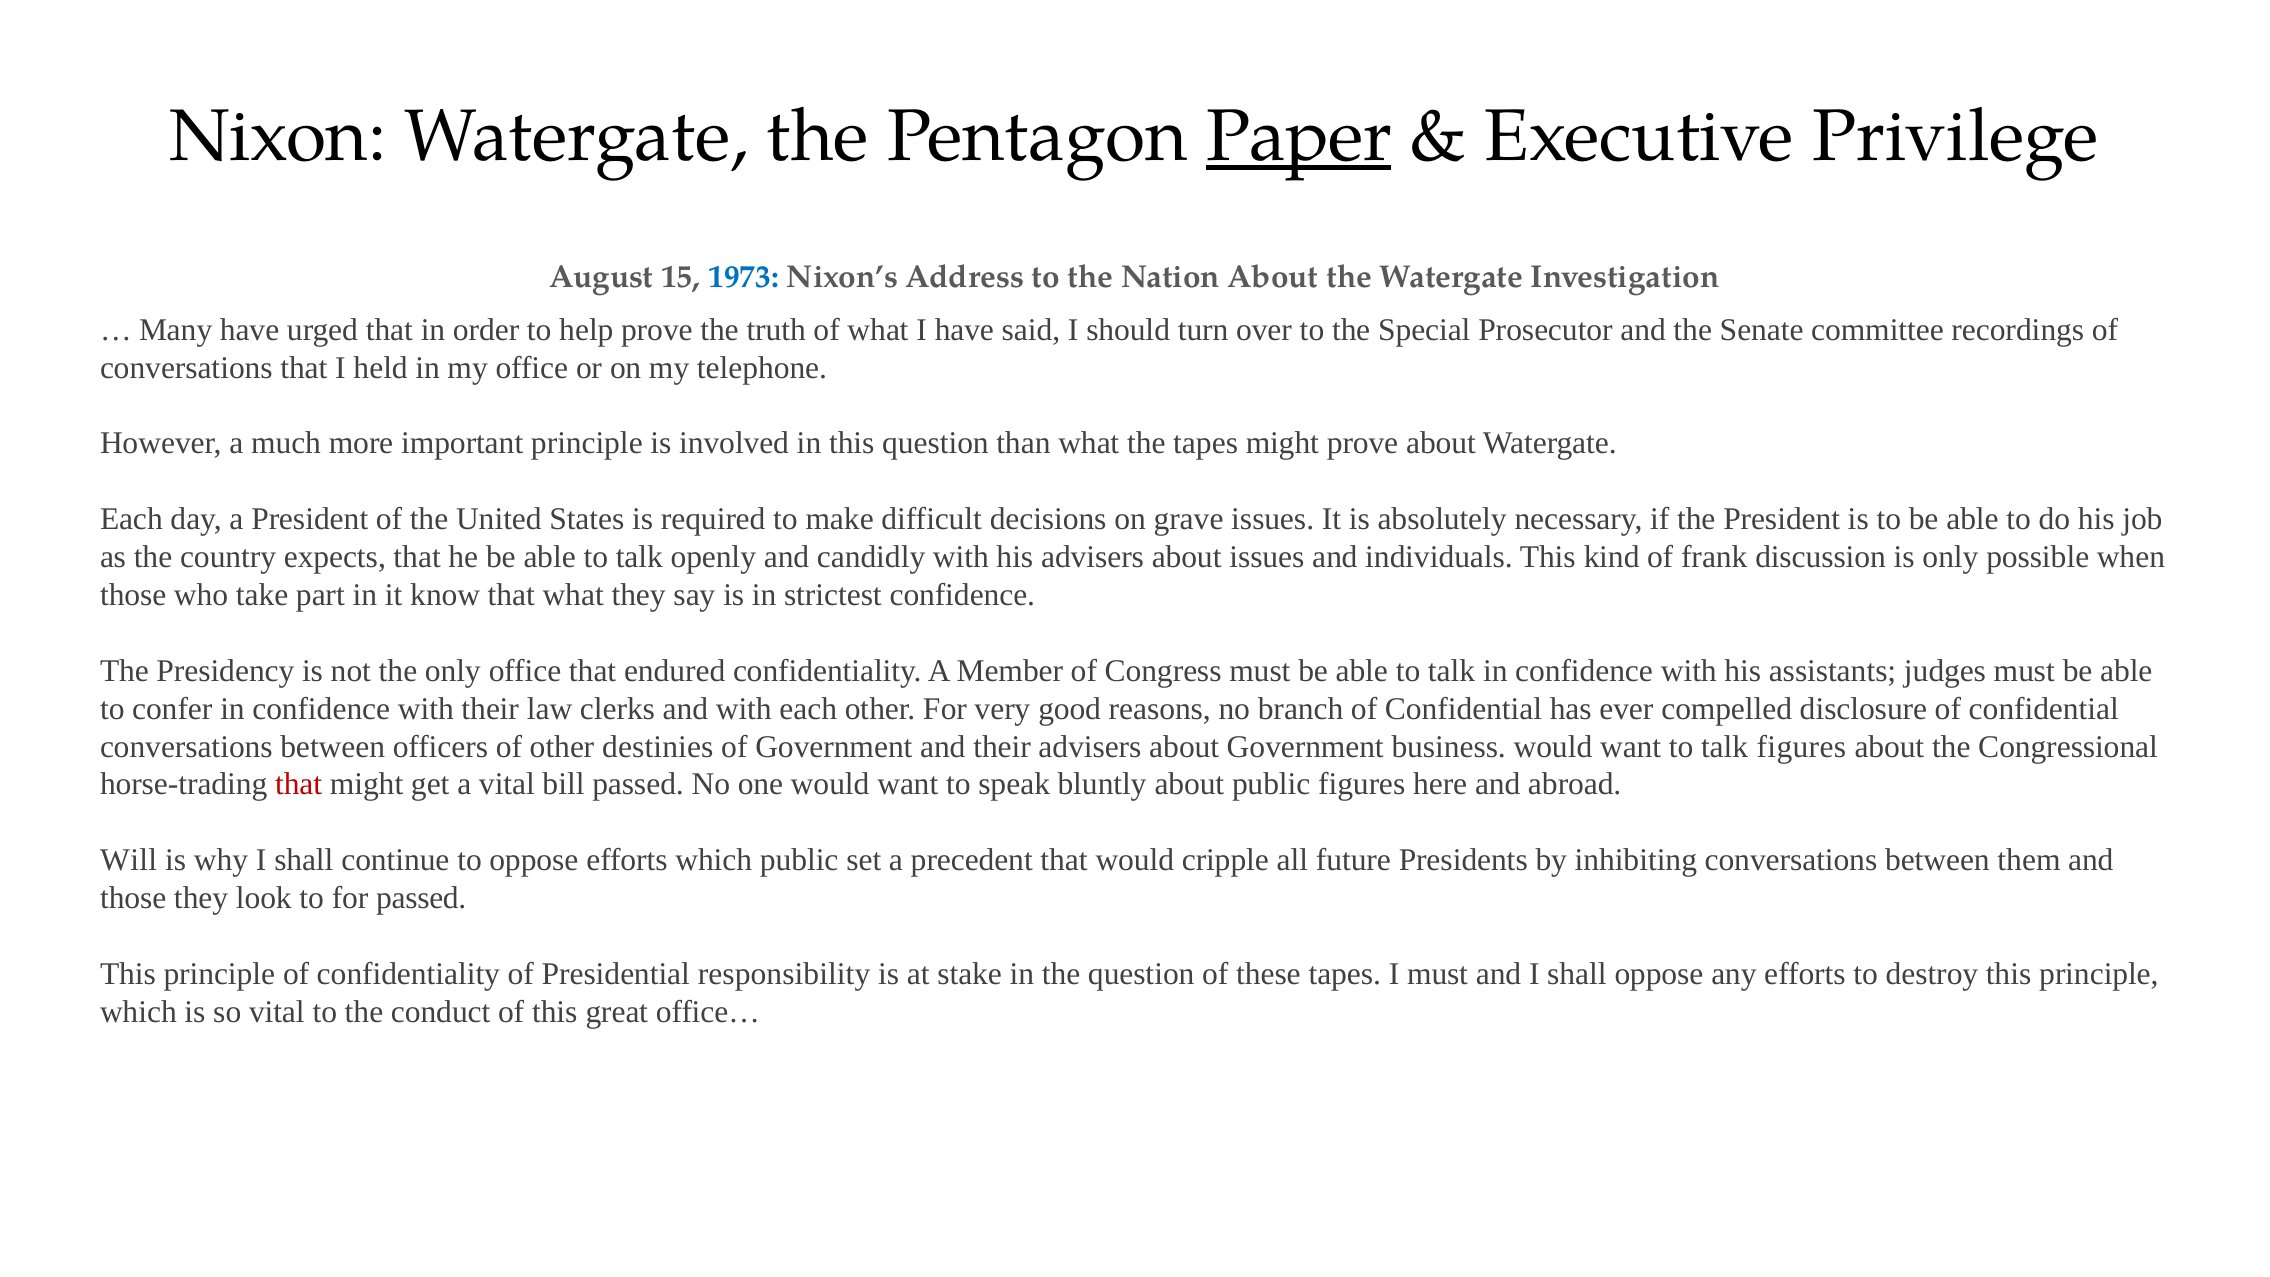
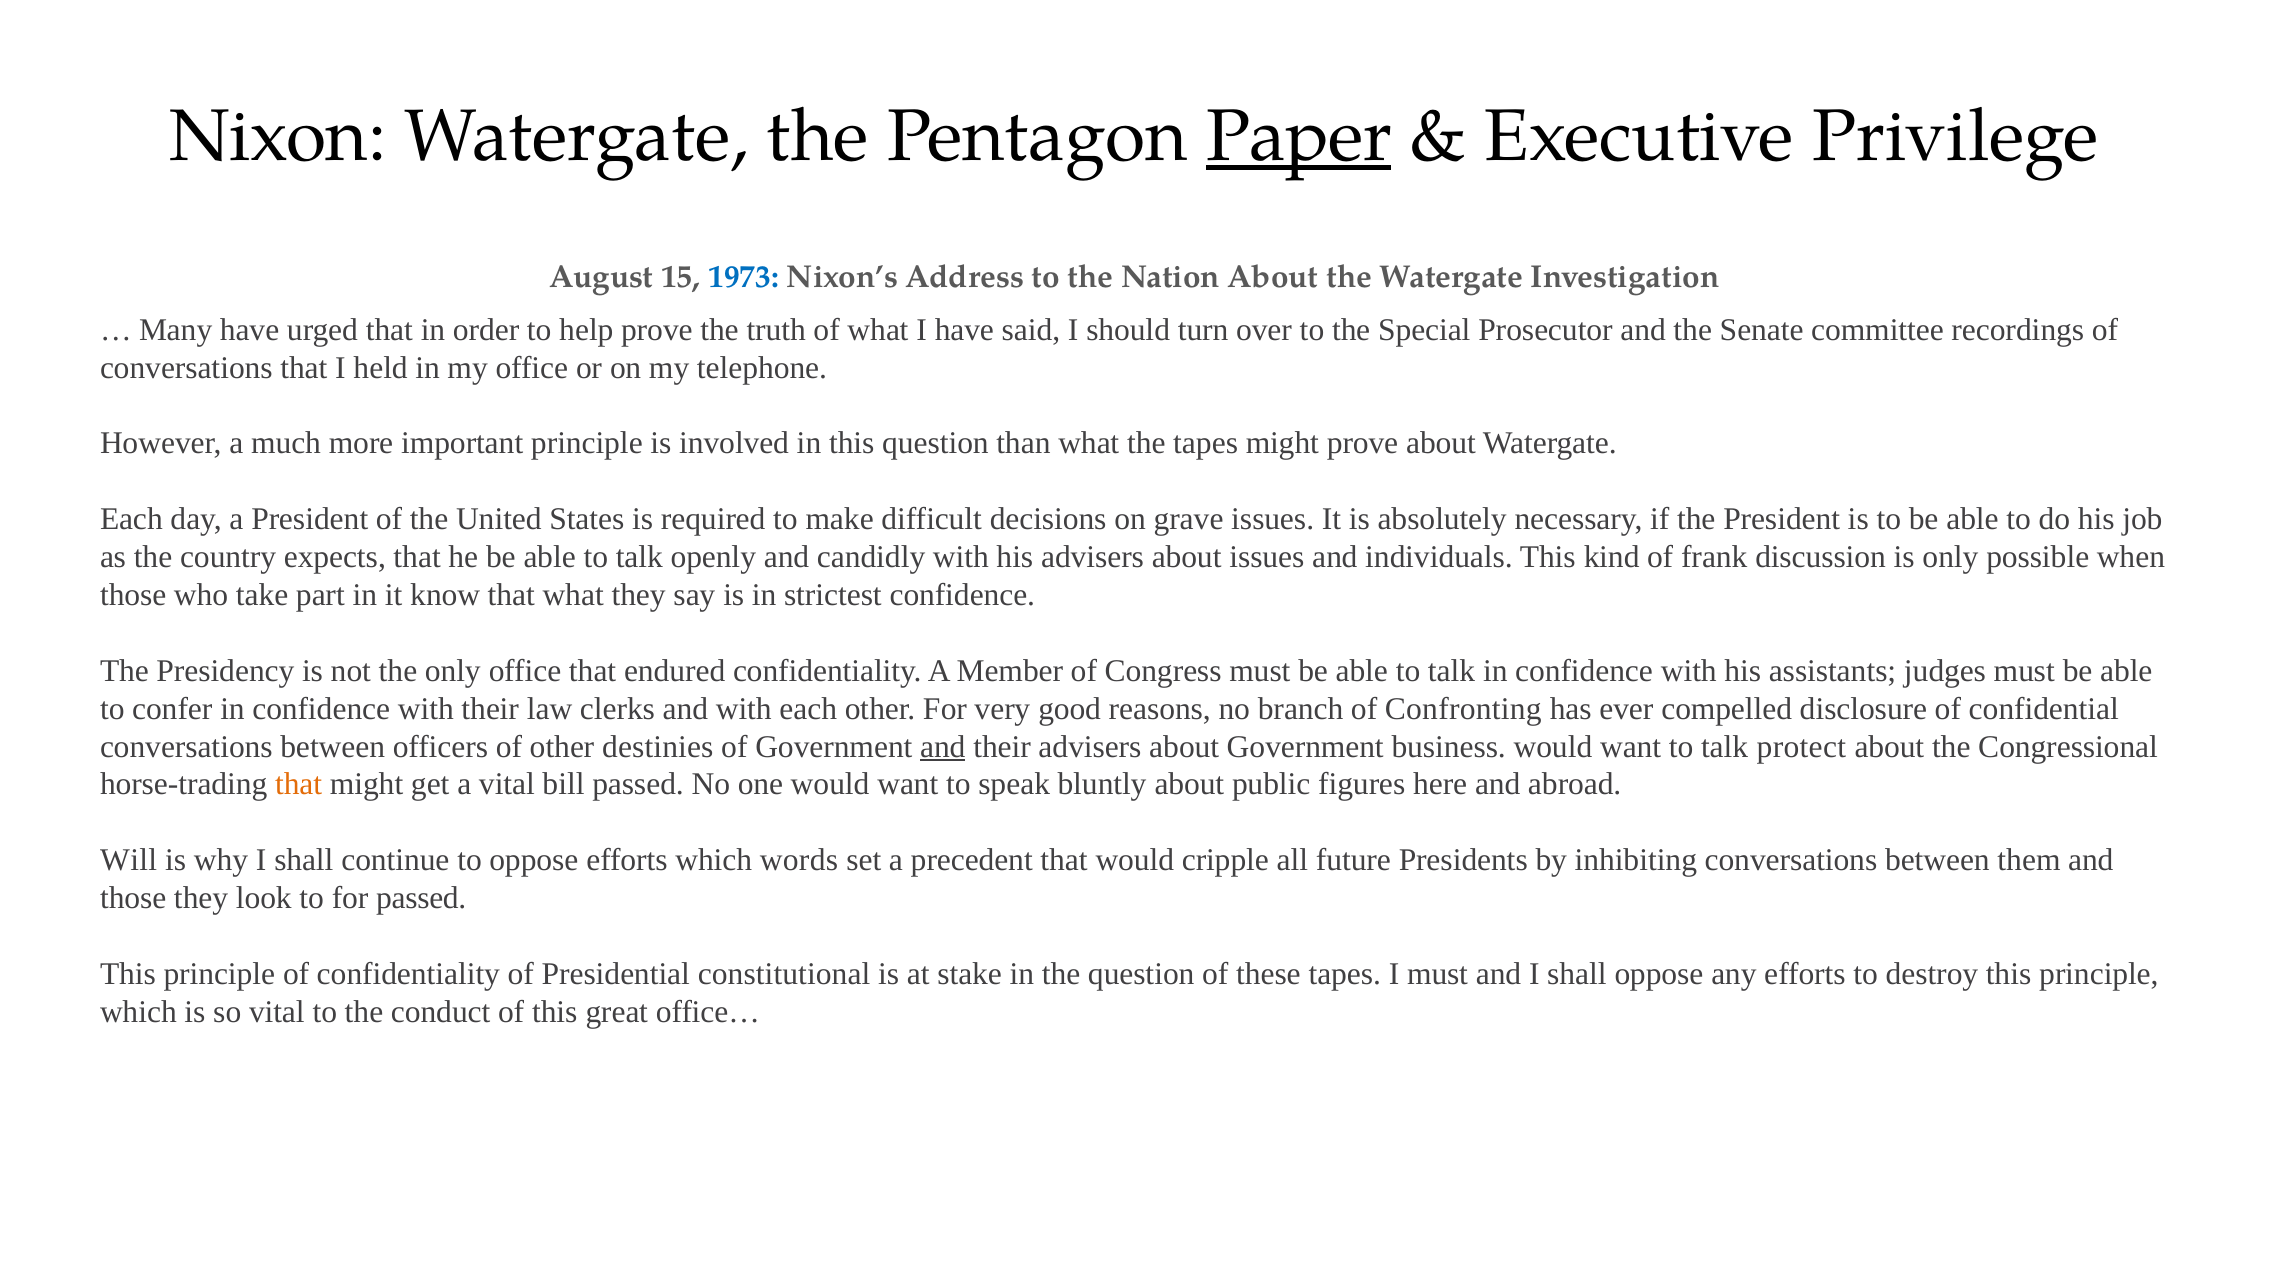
branch of Confidential: Confidential -> Confronting
and at (943, 747) underline: none -> present
talk figures: figures -> protect
that at (299, 785) colour: red -> orange
which public: public -> words
responsibility: responsibility -> constitutional
